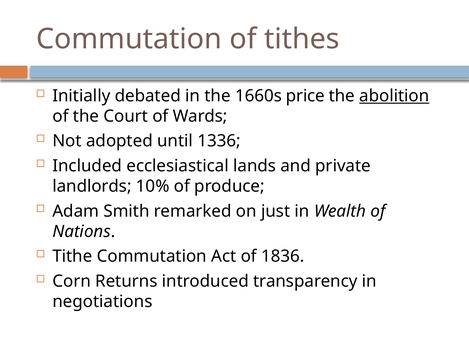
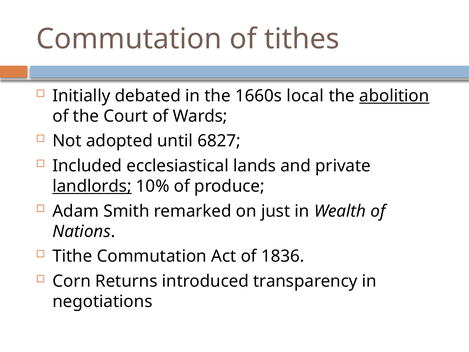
price: price -> local
1336: 1336 -> 6827
landlords underline: none -> present
